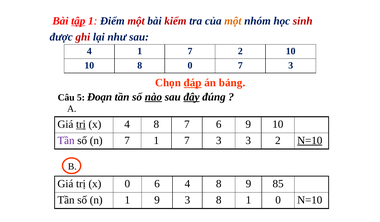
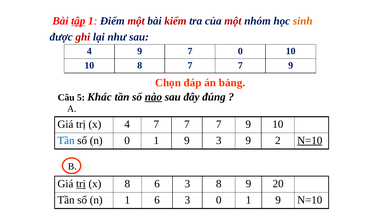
một at (233, 21) colour: orange -> red
sinh colour: red -> orange
4 1: 1 -> 9
7 2: 2 -> 0
8 0: 0 -> 7
3 at (291, 65): 3 -> 9
đáp underline: present -> none
Đoạn: Đoạn -> Khác
đây underline: present -> none
trị at (81, 124) underline: present -> none
x 4 8: 8 -> 7
6 at (219, 124): 6 -> 7
Tần at (66, 140) colour: purple -> blue
n 7: 7 -> 0
7 at (187, 140): 7 -> 9
3 3: 3 -> 9
trị at (81, 183) underline: none -> present
x 0: 0 -> 8
4 at (187, 183): 4 -> 3
85: 85 -> 20
1 9: 9 -> 6
3 8: 8 -> 0
0 at (278, 200): 0 -> 9
